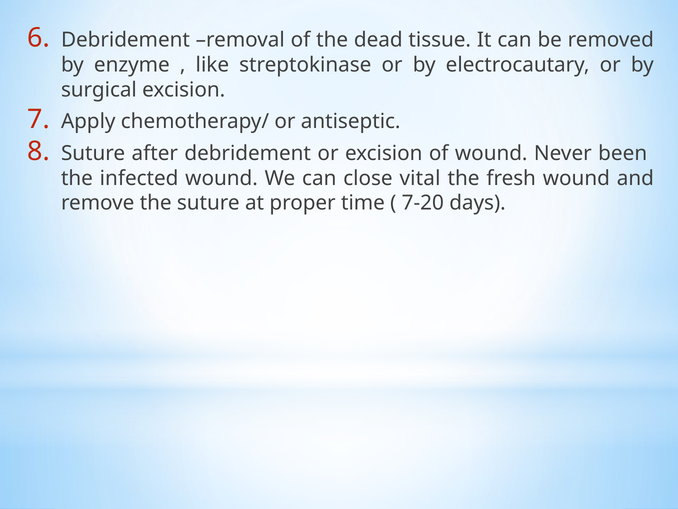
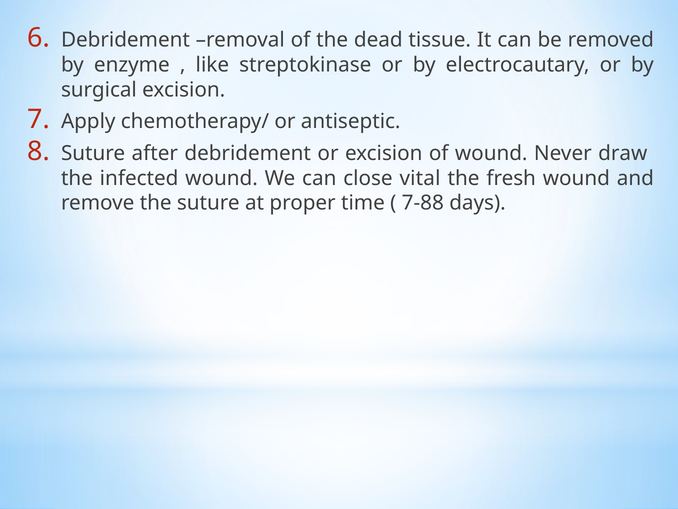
been: been -> draw
7-20: 7-20 -> 7-88
